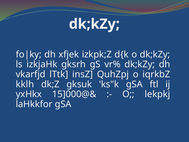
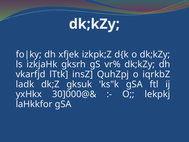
kklh: kklh -> ladk
15]000@&: 15]000@& -> 30]000@&
